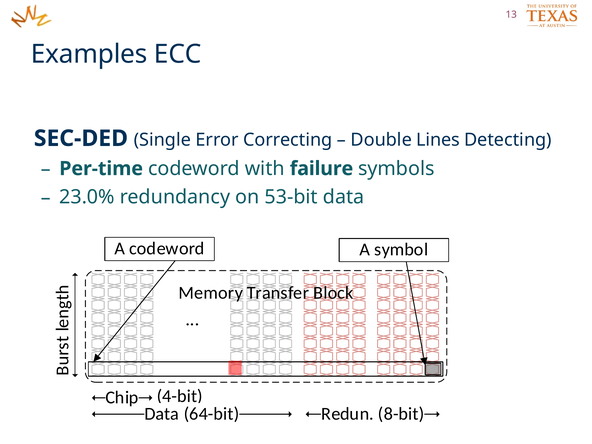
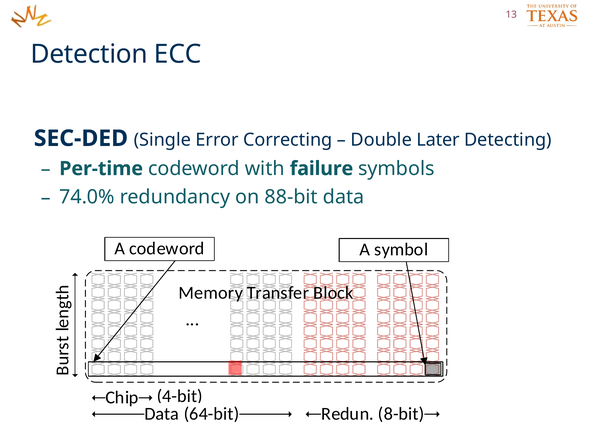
Examples: Examples -> Detection
Lines: Lines -> Later
23.0%: 23.0% -> 74.0%
53-bit: 53-bit -> 88-bit
